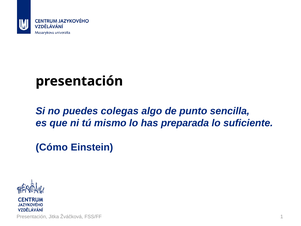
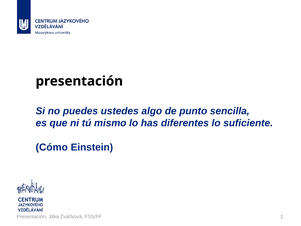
colegas: colegas -> ustedes
preparada: preparada -> diferentes
